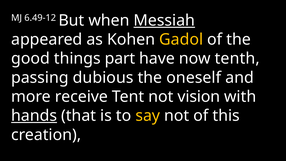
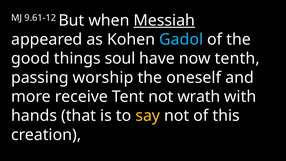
6.49-12: 6.49-12 -> 9.61-12
Gadol colour: yellow -> light blue
part: part -> soul
dubious: dubious -> worship
vision: vision -> wrath
hands underline: present -> none
